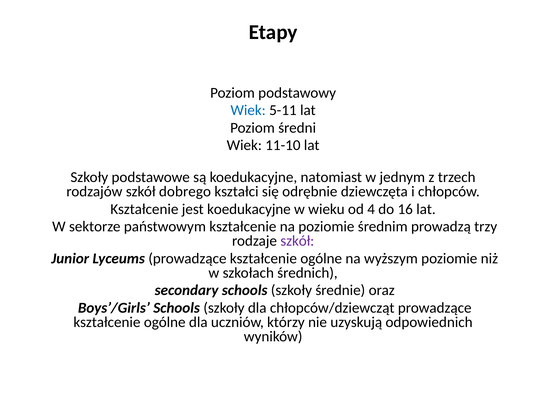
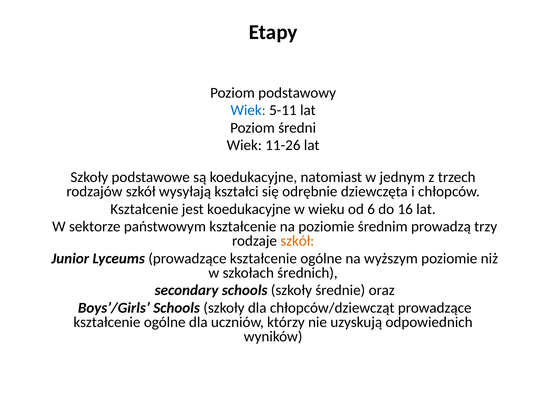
11-10: 11-10 -> 11-26
dobrego: dobrego -> wysyłają
4: 4 -> 6
szkół at (297, 241) colour: purple -> orange
